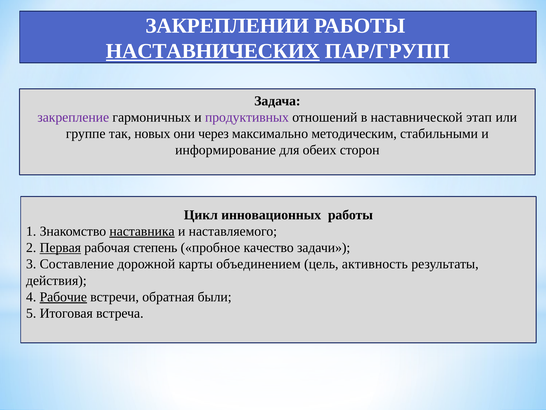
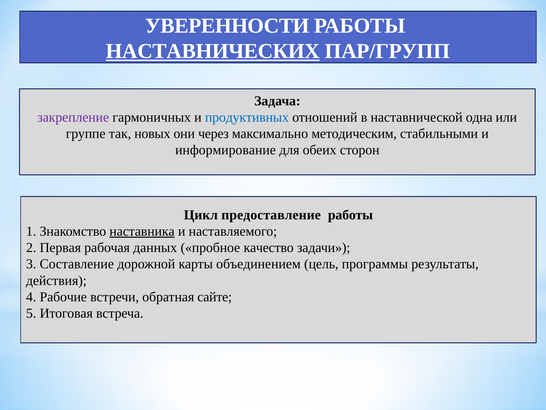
ЗАКРЕПЛЕНИИ: ЗАКРЕПЛЕНИИ -> УВЕРЕННОСТИ
продуктивных colour: purple -> blue
этап: этап -> одна
инновационных: инновационных -> предоставление
Первая underline: present -> none
степень: степень -> данных
активность: активность -> программы
Рабочие underline: present -> none
были: были -> сайте
